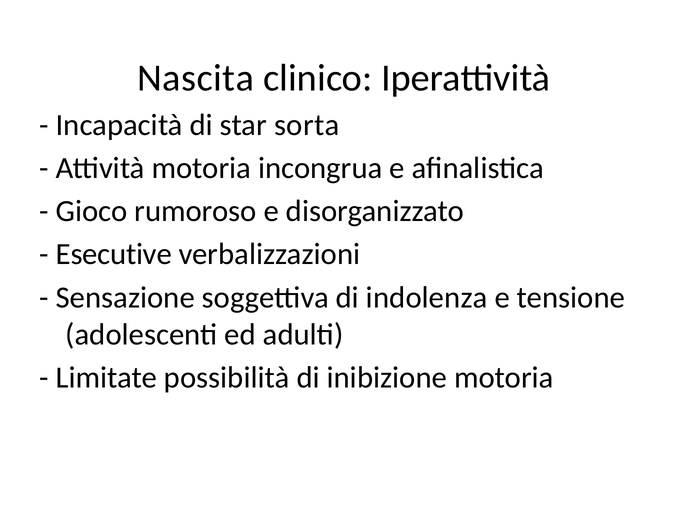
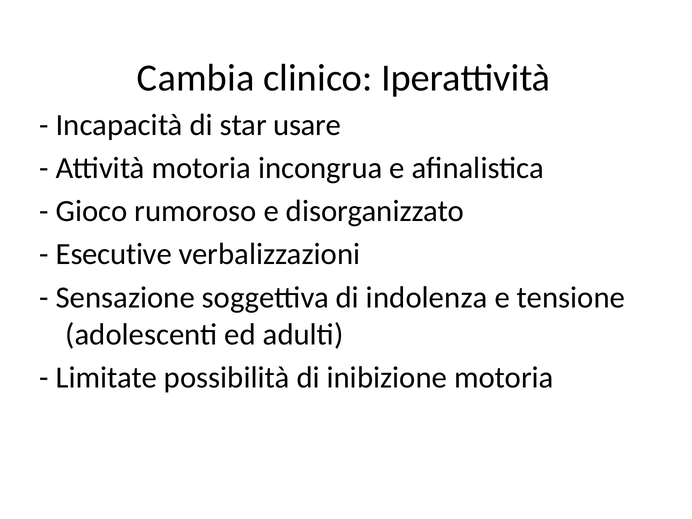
Nascita: Nascita -> Cambia
sorta: sorta -> usare
